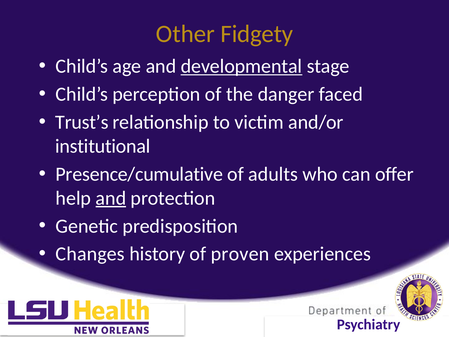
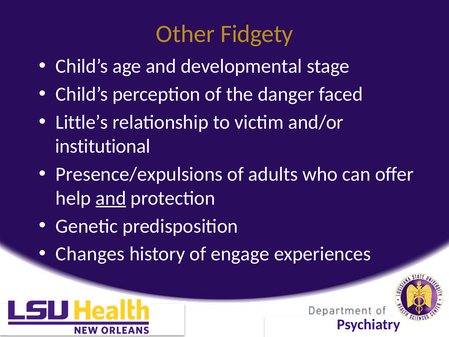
developmental underline: present -> none
Trust’s: Trust’s -> Little’s
Presence/cumulative: Presence/cumulative -> Presence/expulsions
proven: proven -> engage
